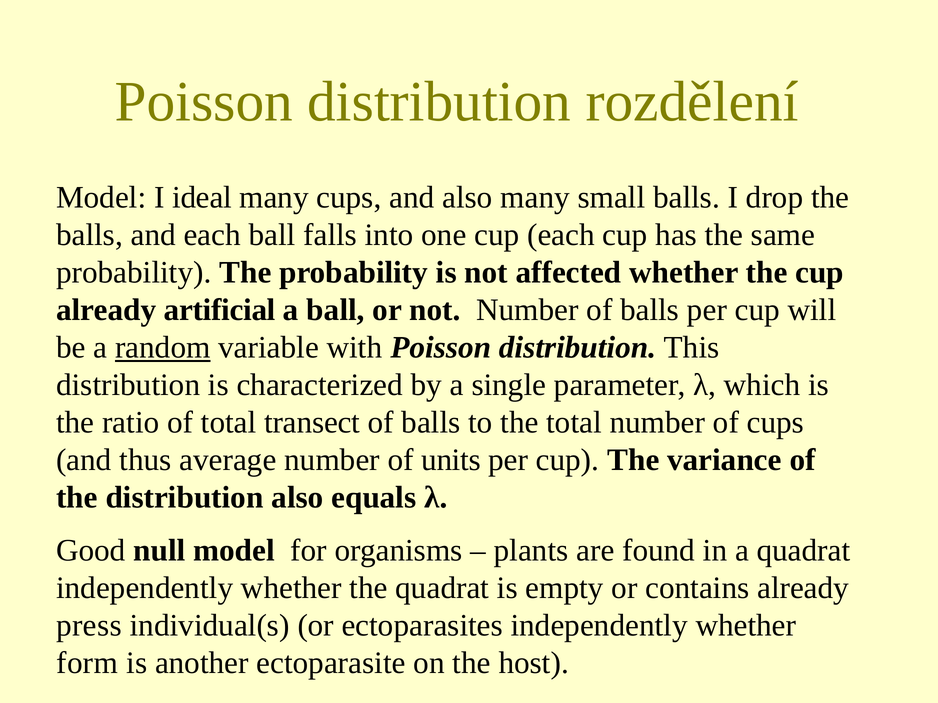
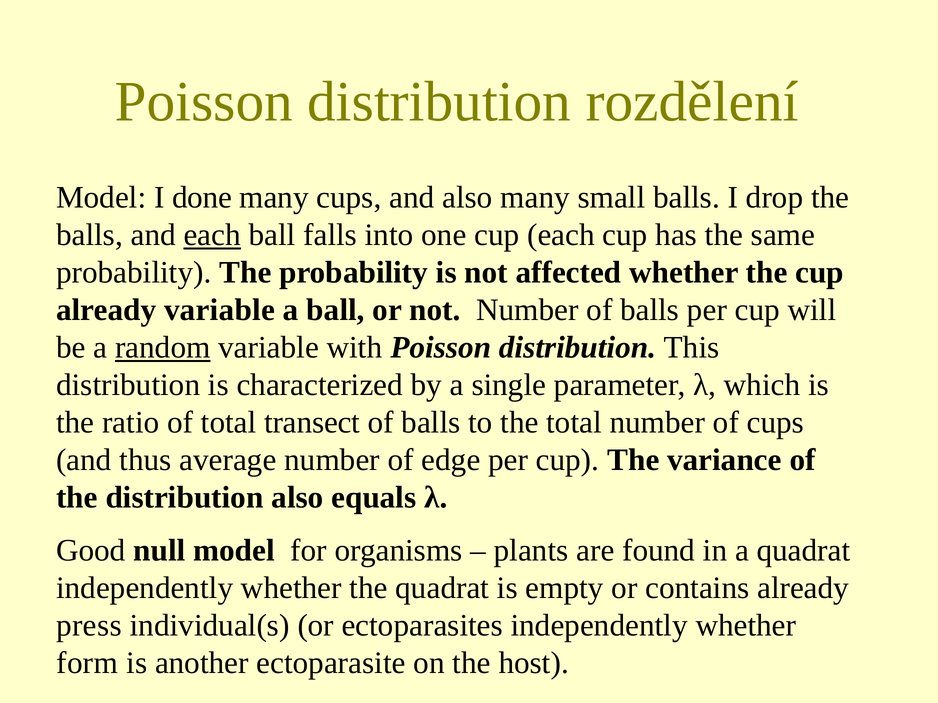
ideal: ideal -> done
each at (212, 235) underline: none -> present
already artificial: artificial -> variable
units: units -> edge
